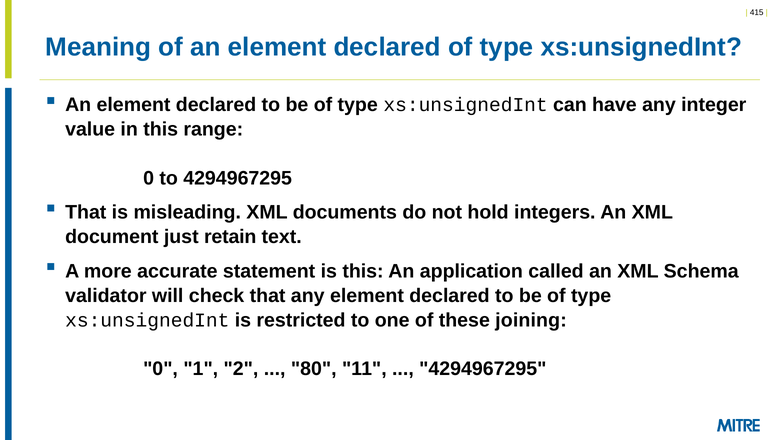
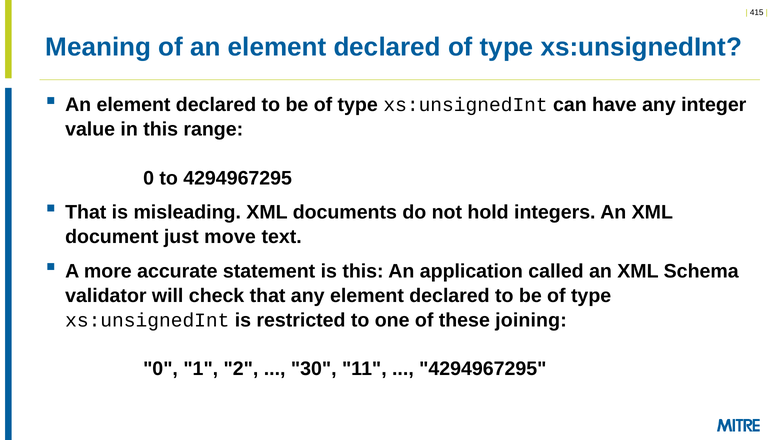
retain: retain -> move
80: 80 -> 30
